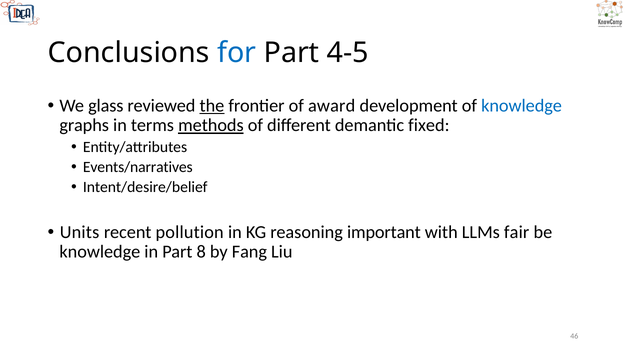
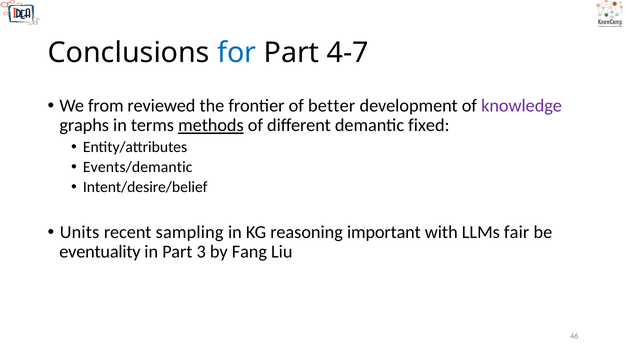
4-5: 4-5 -> 4-7
glass: glass -> from
the underline: present -> none
award: award -> better
knowledge at (522, 106) colour: blue -> purple
Events/narratives: Events/narratives -> Events/demantic
pollution: pollution -> sampling
knowledge at (100, 252): knowledge -> eventuality
8: 8 -> 3
